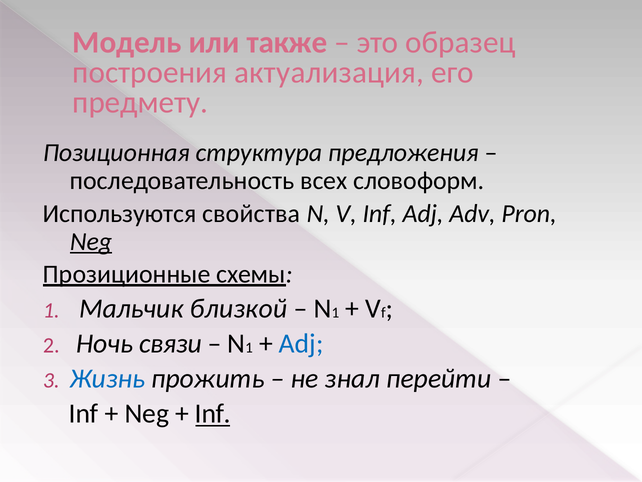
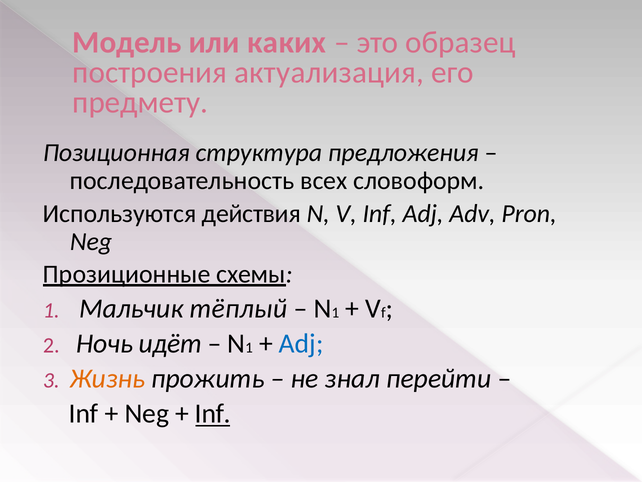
также: также -> каких
свойства: свойства -> действия
Neg at (91, 241) underline: present -> none
близкой: близкой -> тёплый
связи: связи -> идёт
Жизнь colour: blue -> orange
